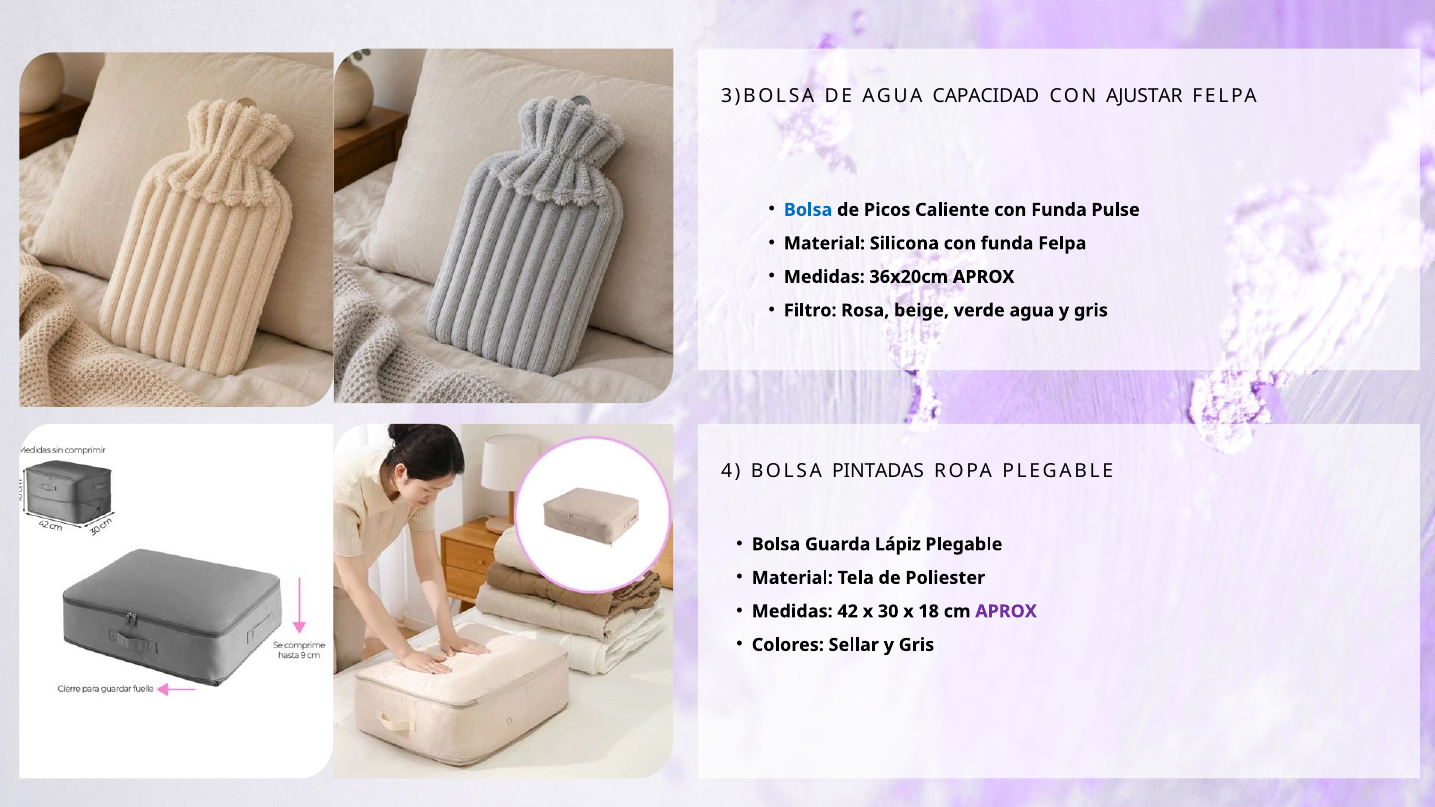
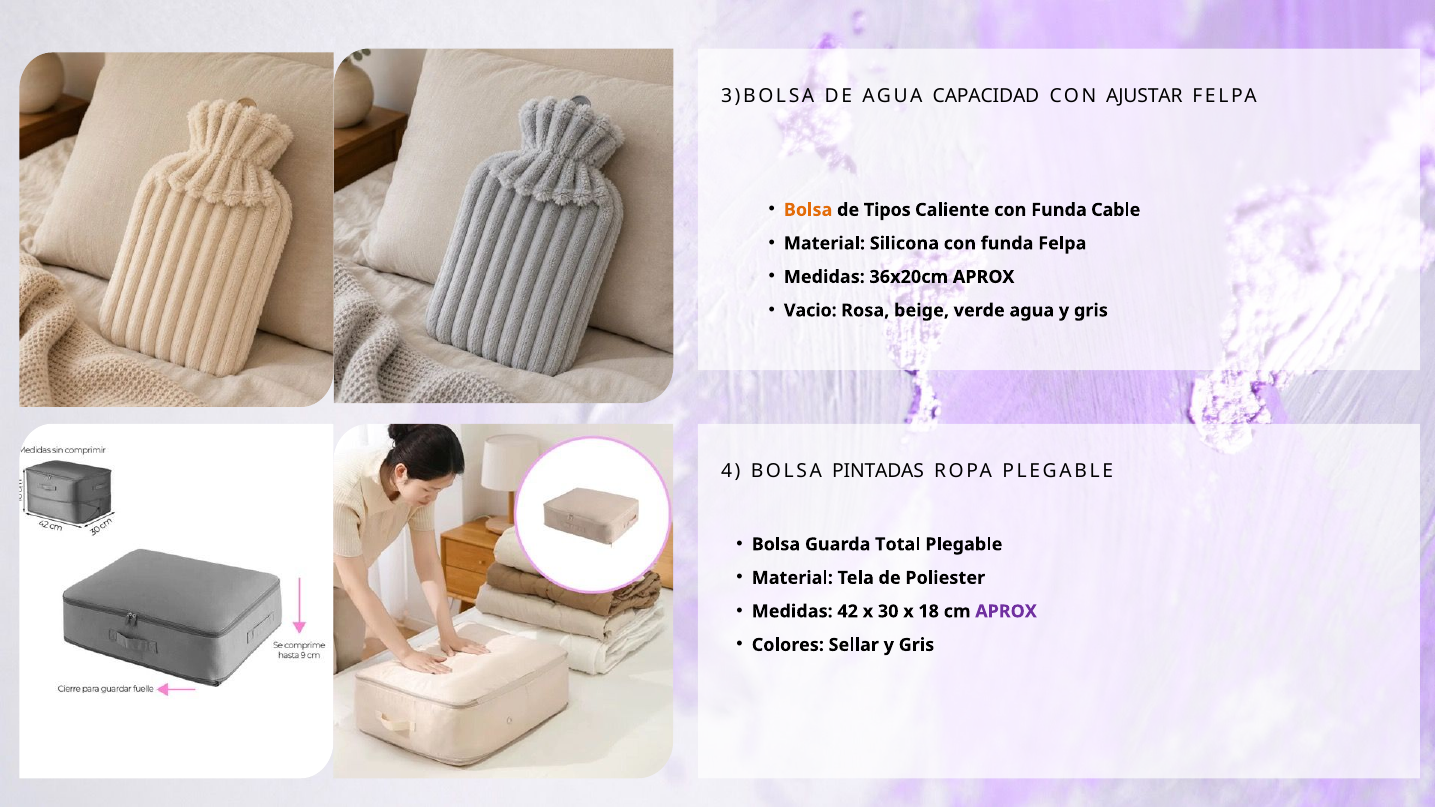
Bolsa at (808, 210) colour: blue -> orange
Picos: Picos -> Tipos
Pulse: Pulse -> Cable
Filtro: Filtro -> Vacio
Lápiz: Lápiz -> Total
